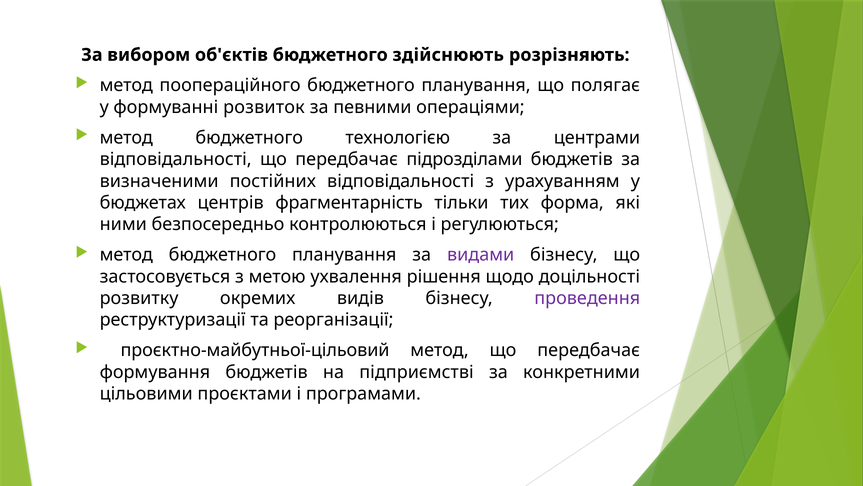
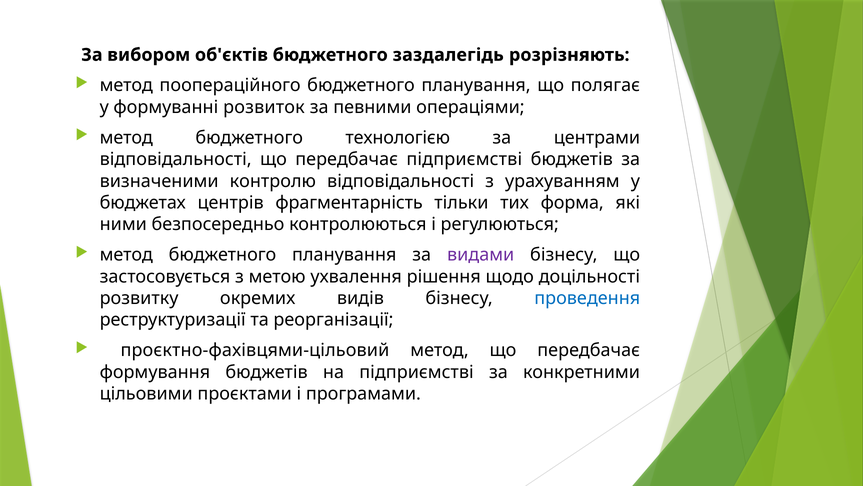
здійснюють: здійснюють -> заздалегідь
передбачає підрозділами: підрозділами -> підприємстві
постійних: постійних -> контролю
проведення colour: purple -> blue
проєктно-майбутньої-цільовий: проєктно-майбутньої-цільовий -> проєктно-фахівцями-цільовий
